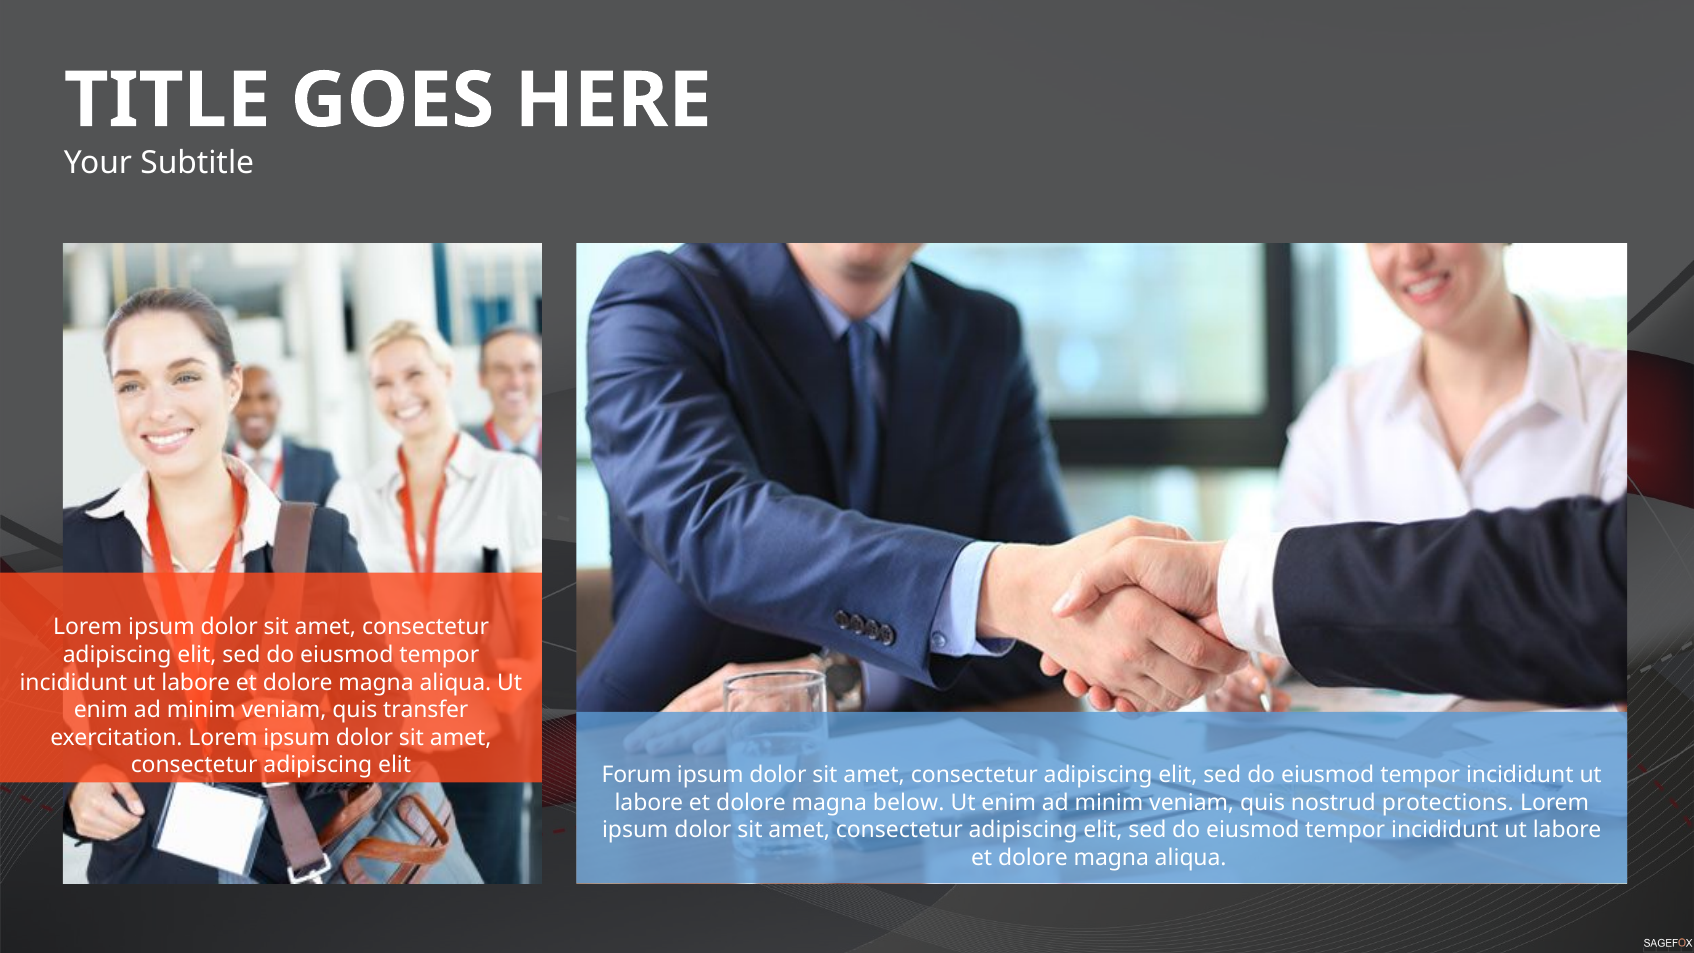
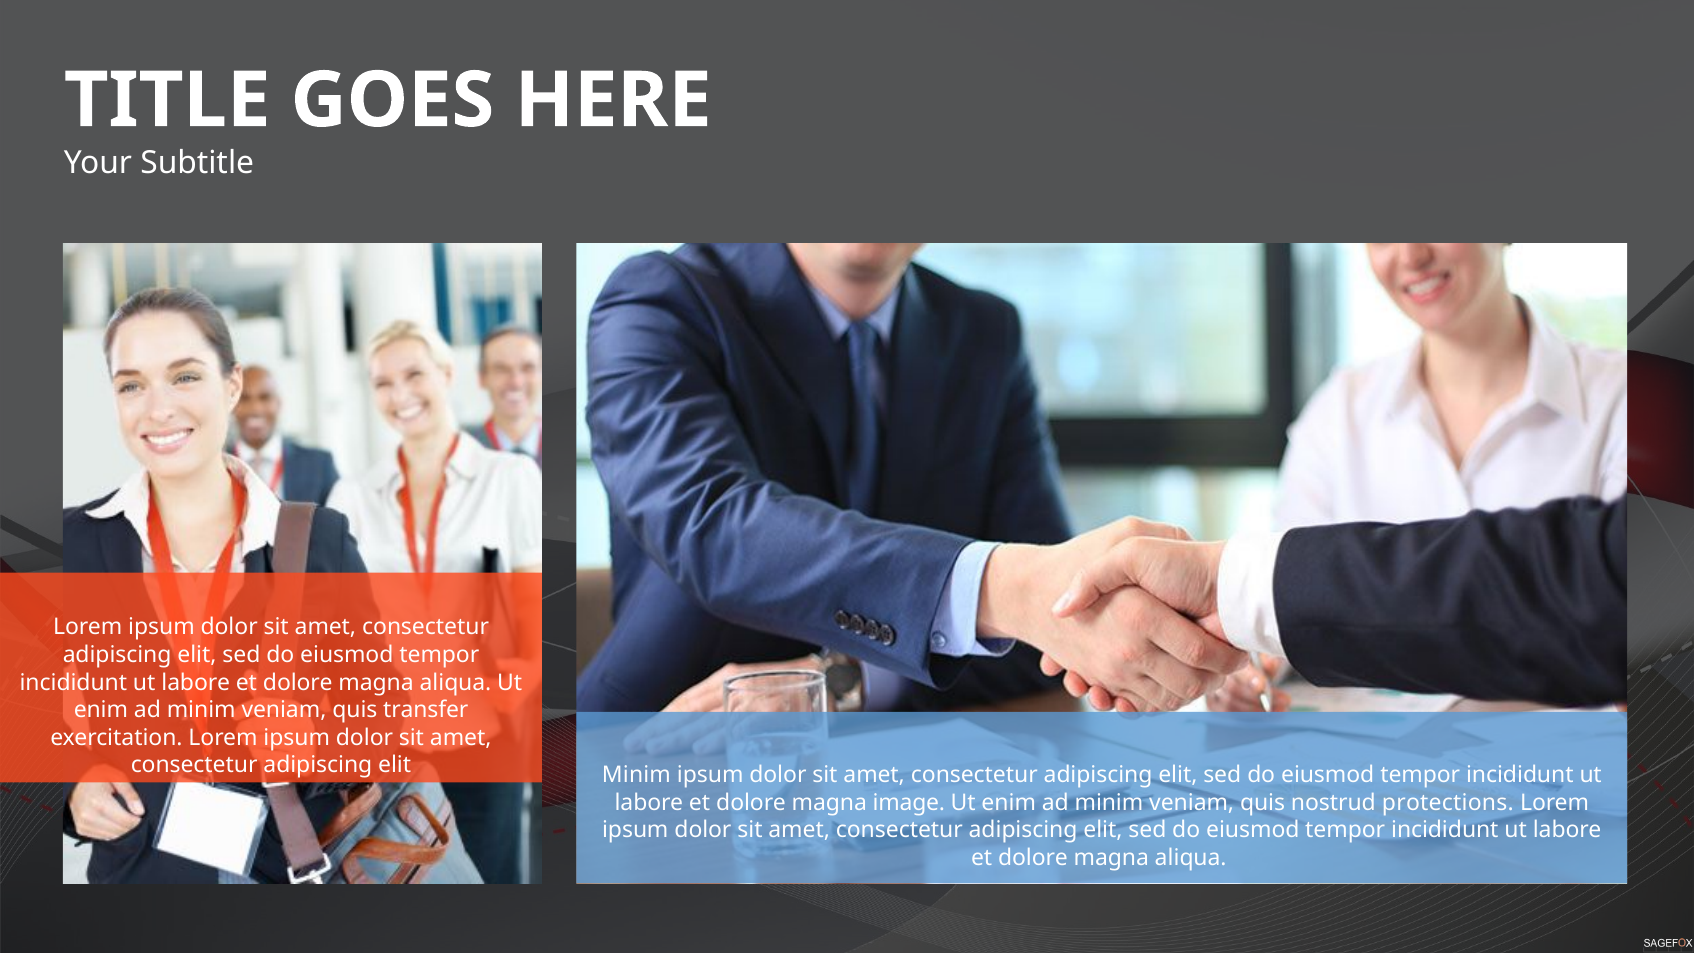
Forum at (637, 775): Forum -> Minim
below: below -> image
